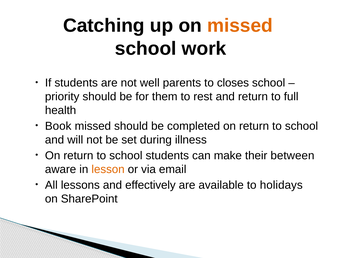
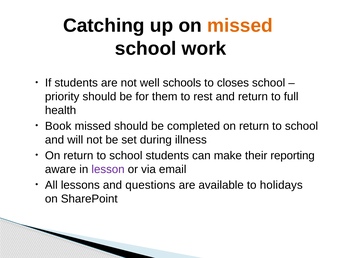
parents: parents -> schools
between: between -> reporting
lesson colour: orange -> purple
effectively: effectively -> questions
